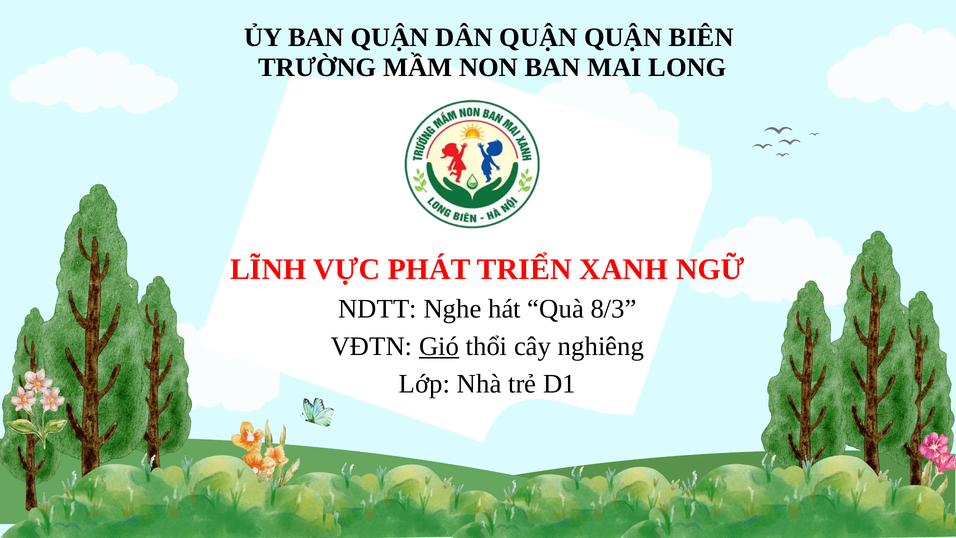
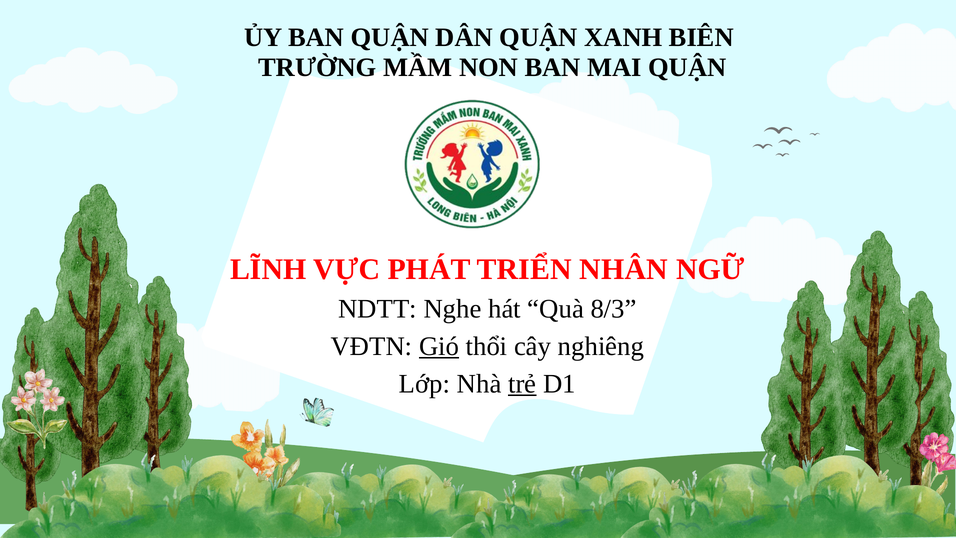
QUẬN QUẬN: QUẬN -> XANH
MAI LONG: LONG -> QUẬN
XANH: XANH -> NHÂN
trẻ underline: none -> present
